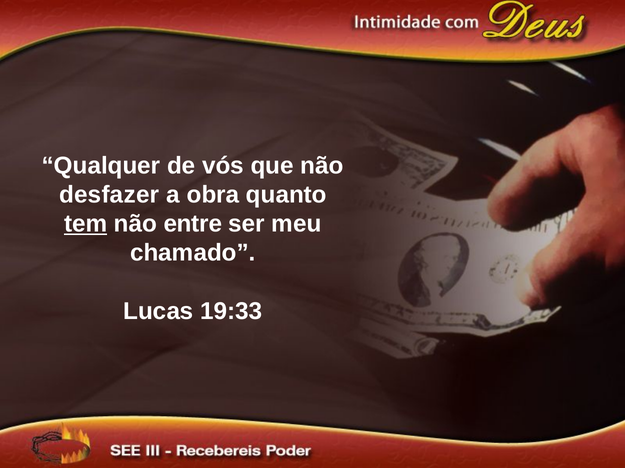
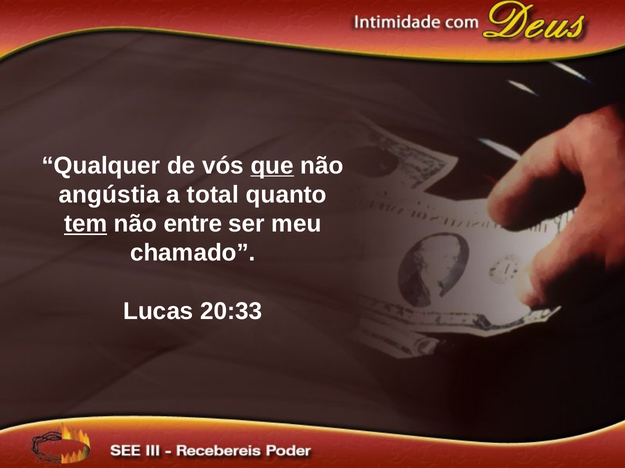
que underline: none -> present
desfazer: desfazer -> angústia
obra: obra -> total
19:33: 19:33 -> 20:33
